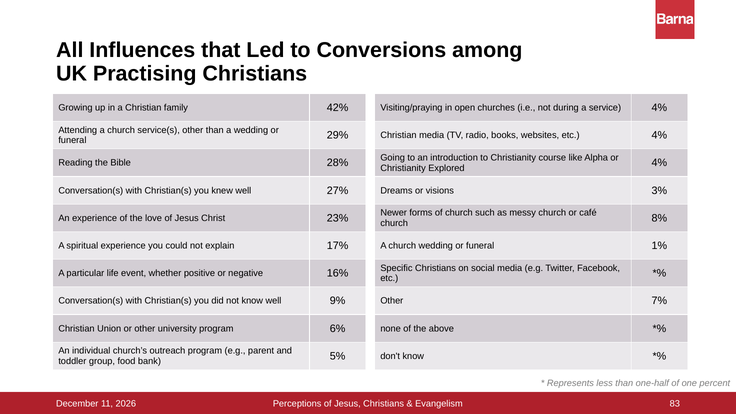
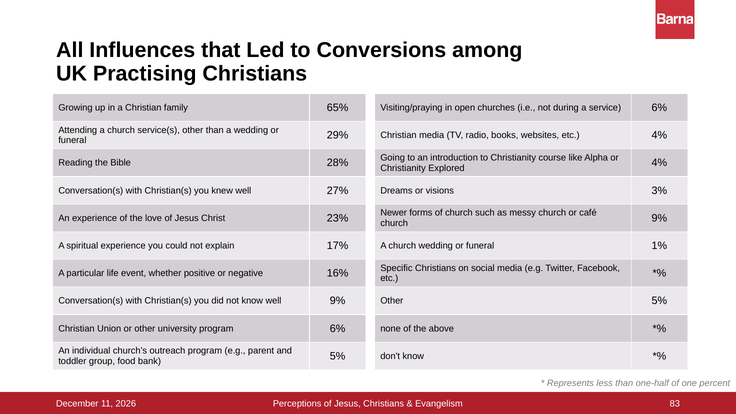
42%: 42% -> 65%
service 4%: 4% -> 6%
church 8%: 8% -> 9%
Other 7%: 7% -> 5%
